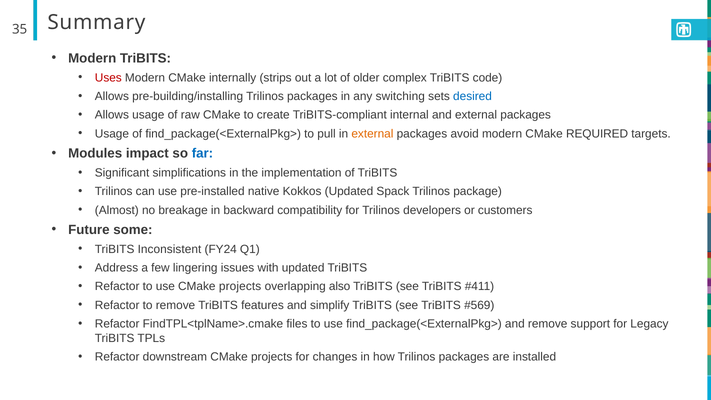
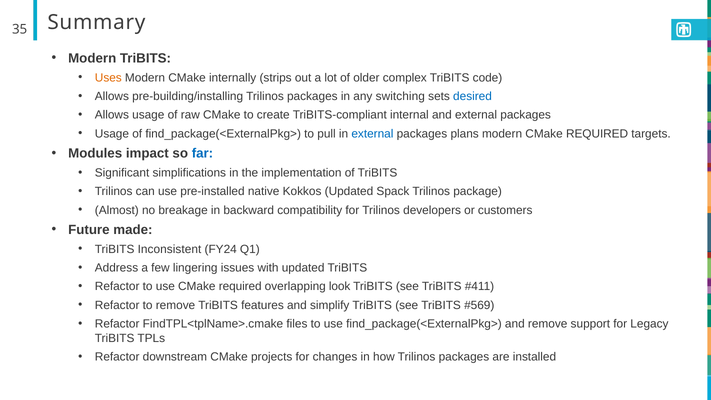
Uses colour: red -> orange
external at (372, 134) colour: orange -> blue
avoid: avoid -> plans
some: some -> made
use CMake projects: projects -> required
also: also -> look
